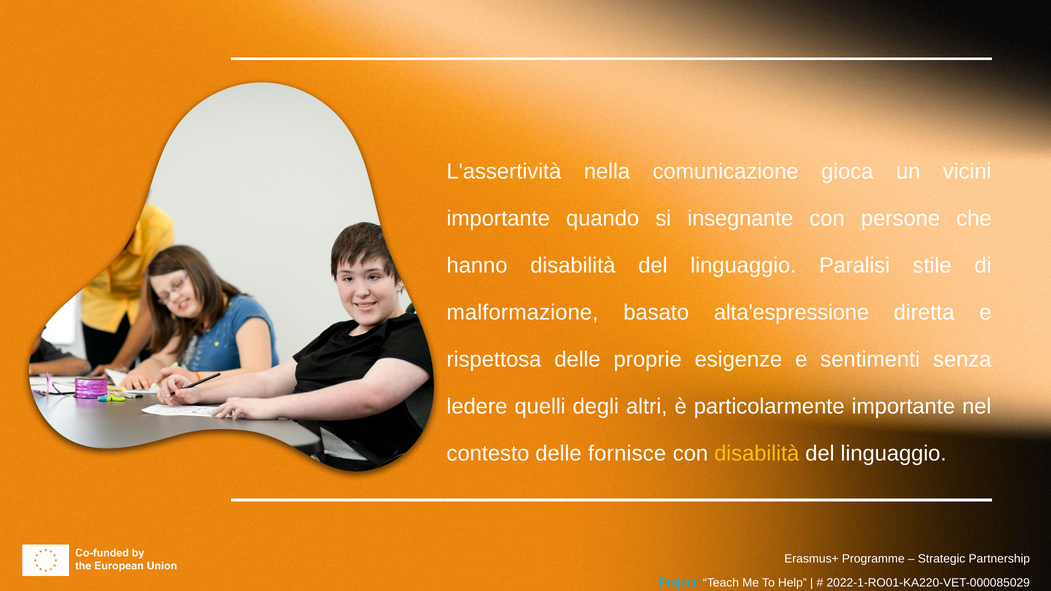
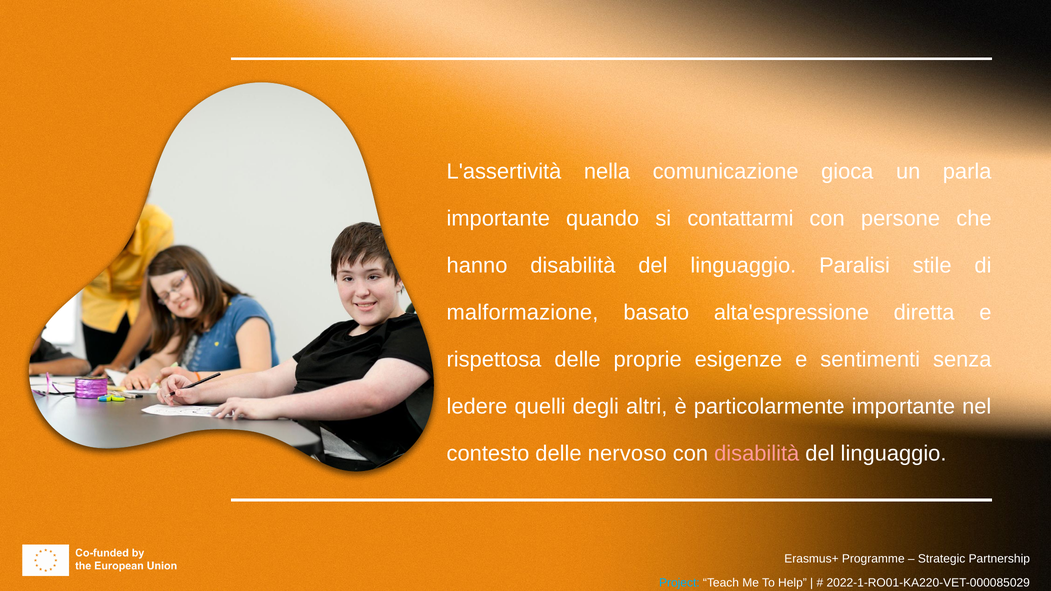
vicini: vicini -> parla
insegnante: insegnante -> contattarmi
fornisce: fornisce -> nervoso
disabilità at (757, 454) colour: yellow -> pink
